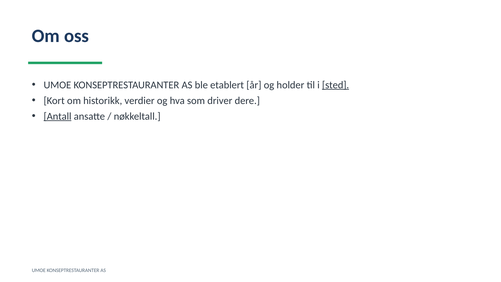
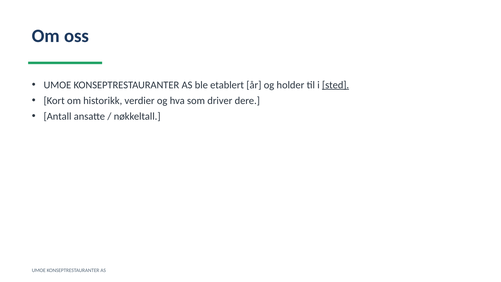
Antall underline: present -> none
